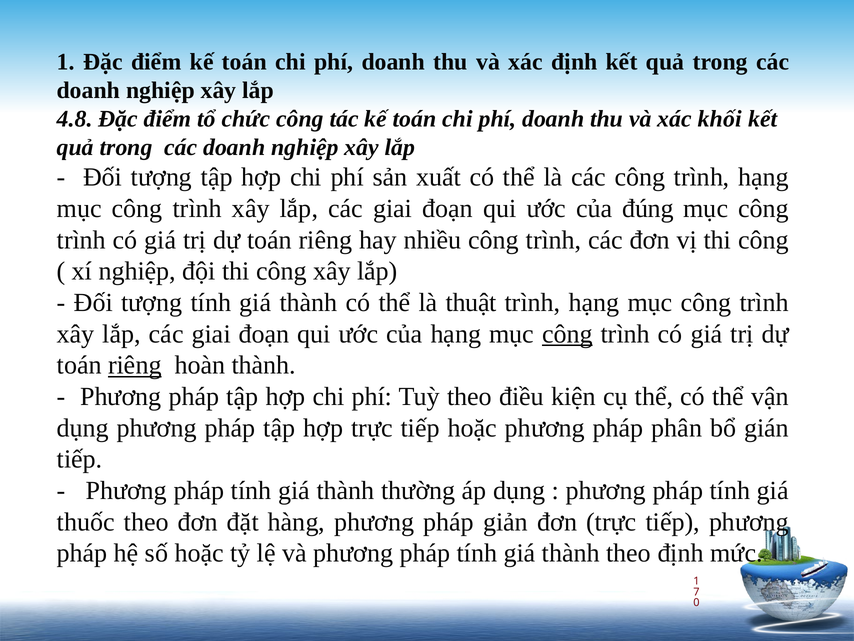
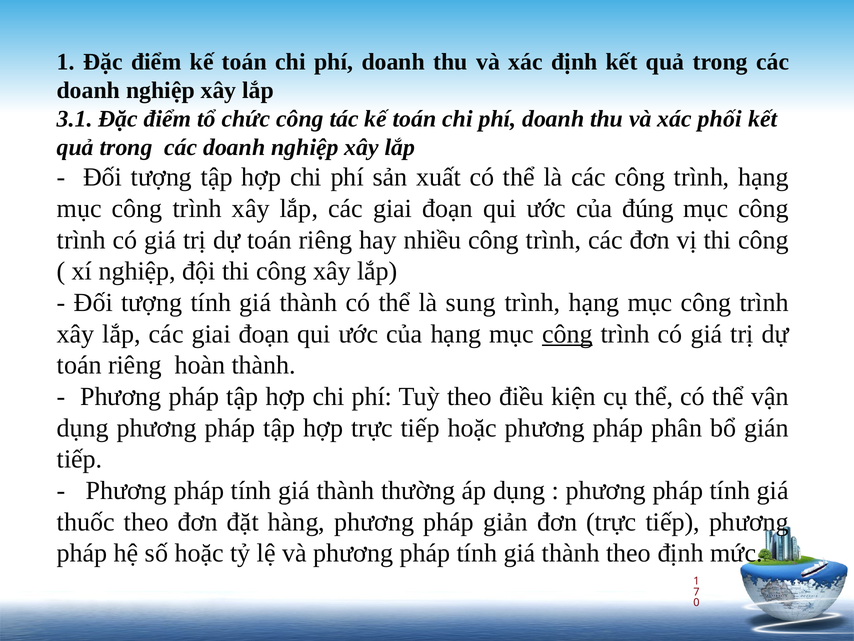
4.8: 4.8 -> 3.1
khối: khối -> phối
thuật: thuật -> sung
riêng at (135, 365) underline: present -> none
